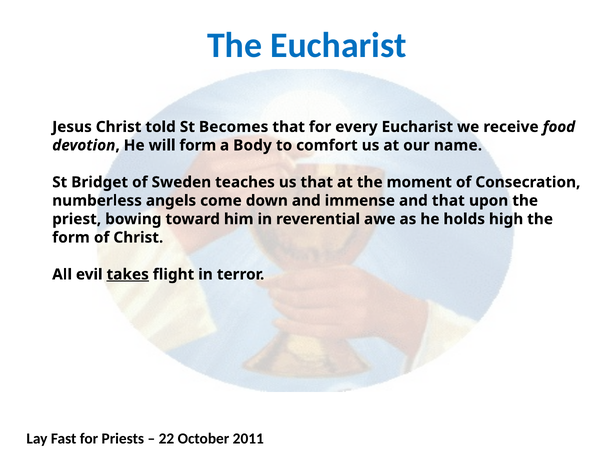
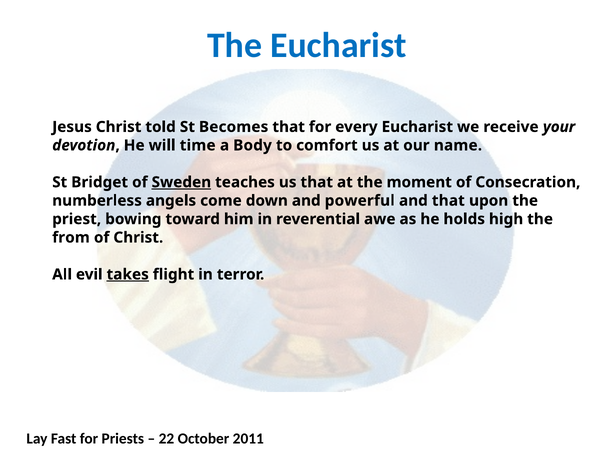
food: food -> your
will form: form -> time
Sweden underline: none -> present
immense: immense -> powerful
form at (71, 237): form -> from
